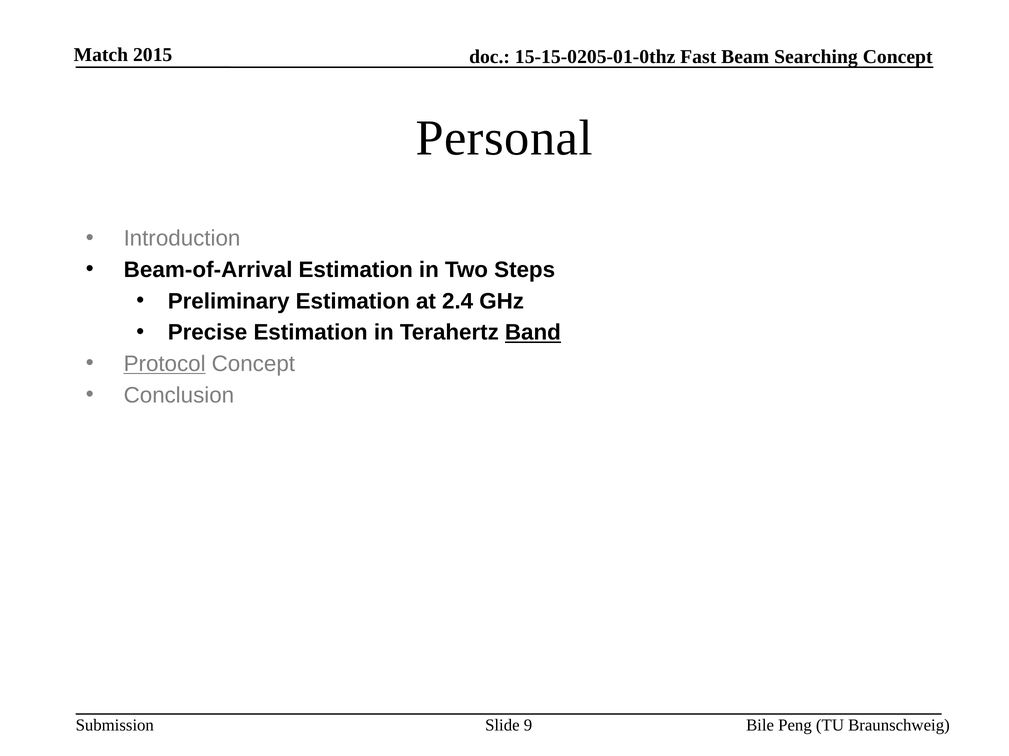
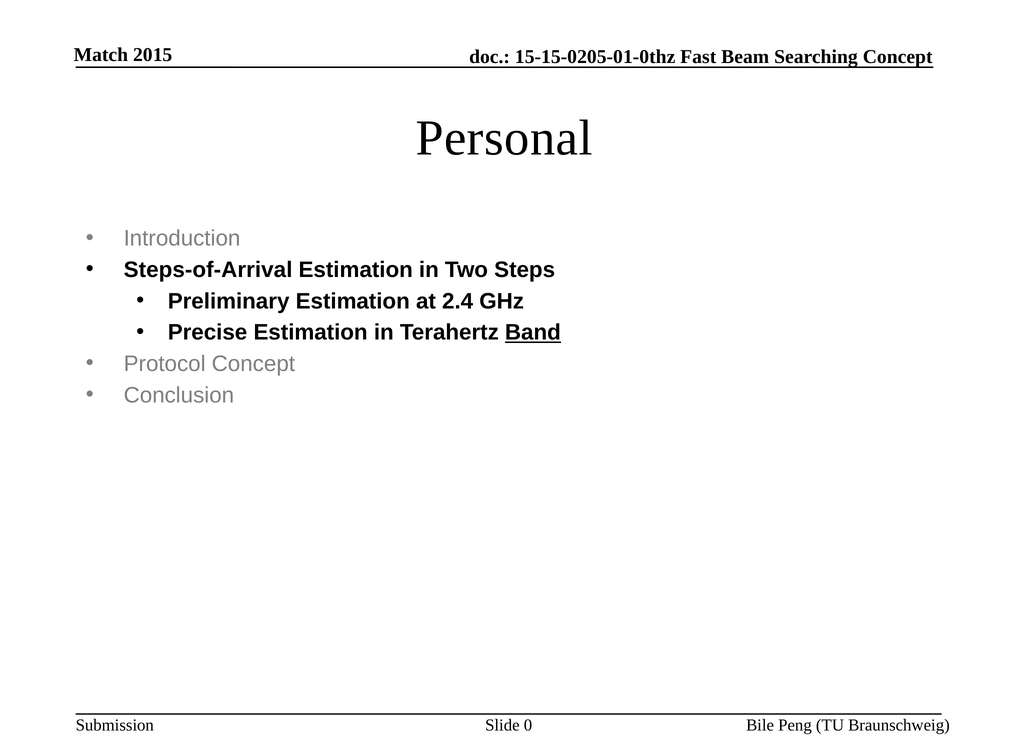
Beam-of-Arrival: Beam-of-Arrival -> Steps-of-Arrival
Protocol underline: present -> none
9: 9 -> 0
